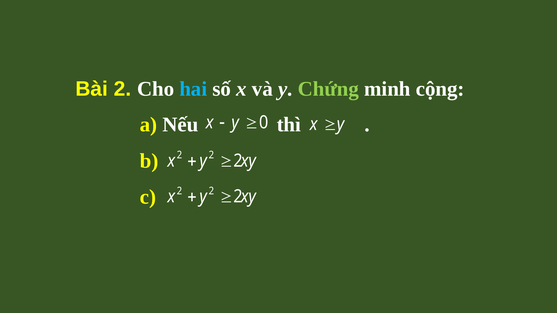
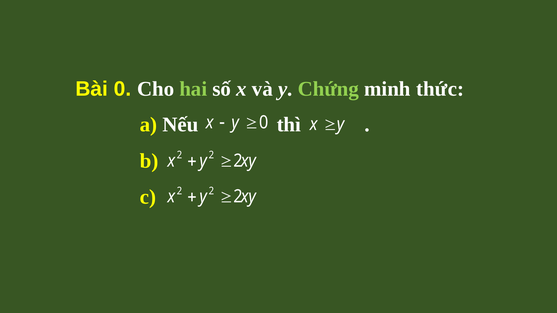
Bài 2: 2 -> 0
hai colour: light blue -> light green
cộng: cộng -> thức
